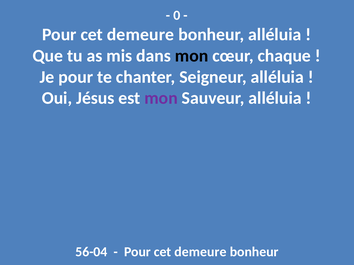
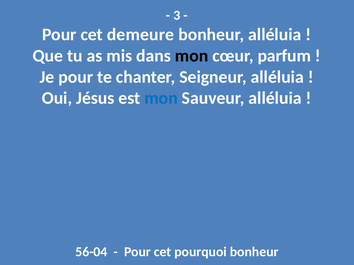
0: 0 -> 3
chaque: chaque -> parfum
mon at (161, 98) colour: purple -> blue
demeure at (200, 252): demeure -> pourquoi
